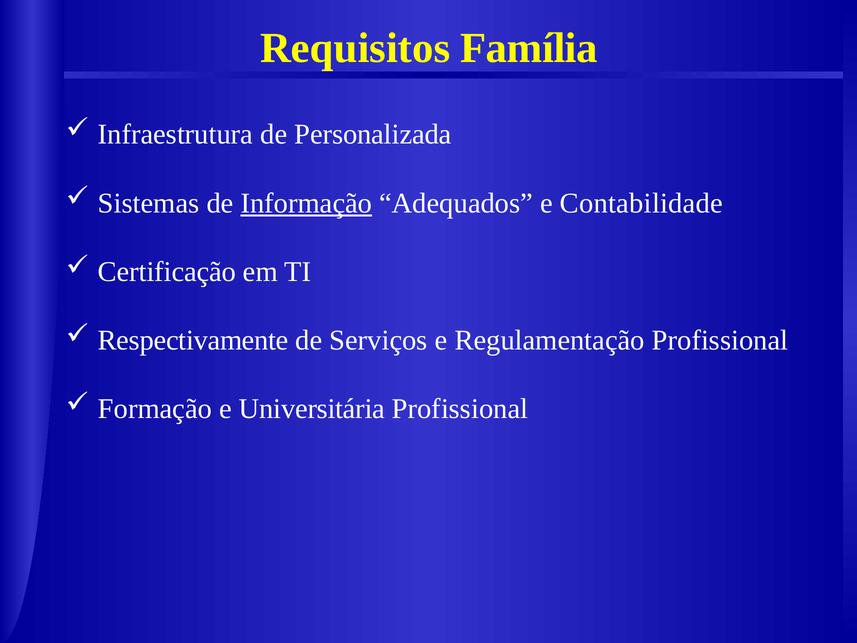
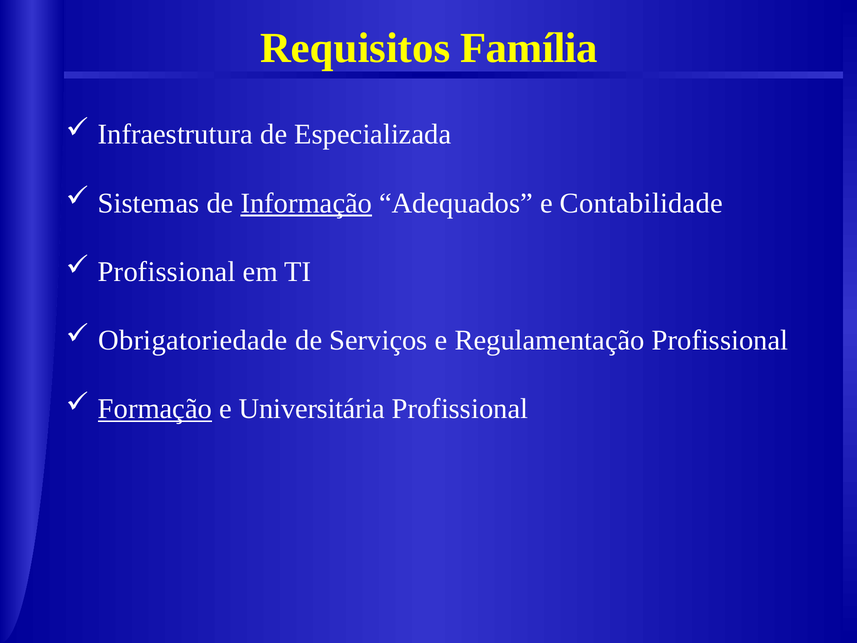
Personalizada: Personalizada -> Especializada
Certificação at (167, 272): Certificação -> Profissional
Respectivamente: Respectivamente -> Obrigatoriedade
Formação underline: none -> present
